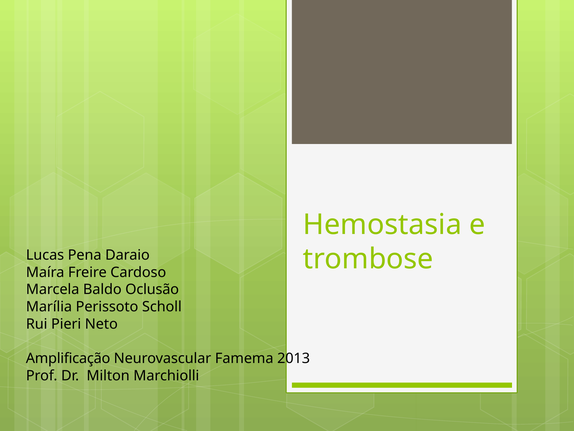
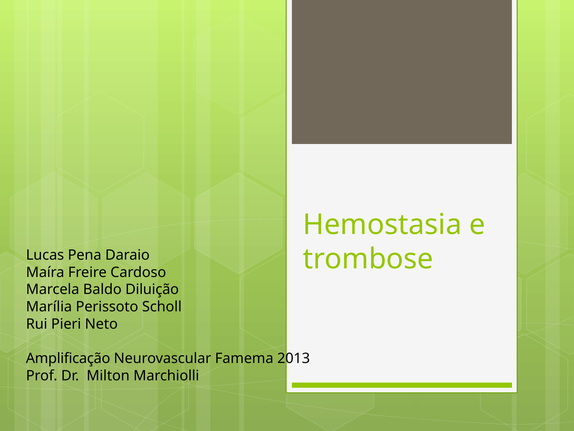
Oclusão: Oclusão -> Diluição
